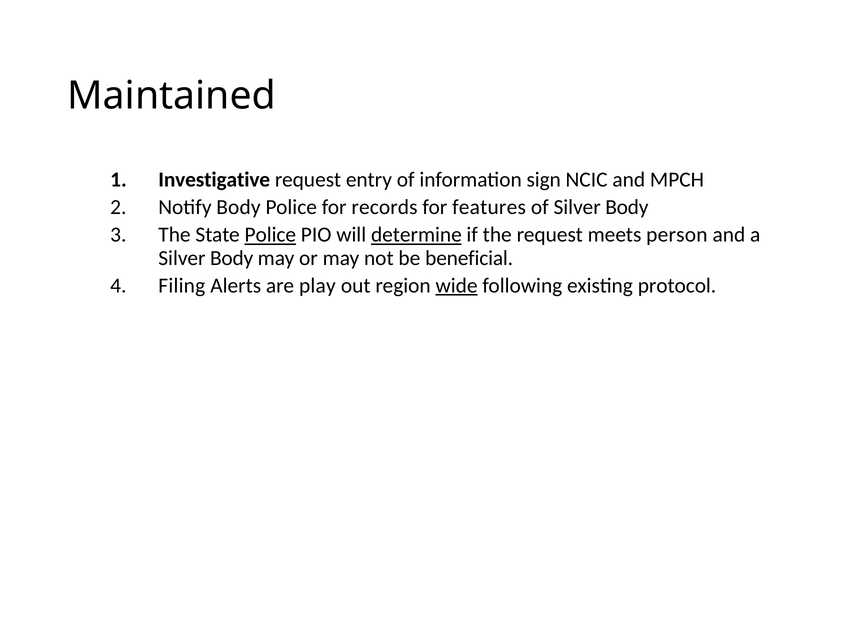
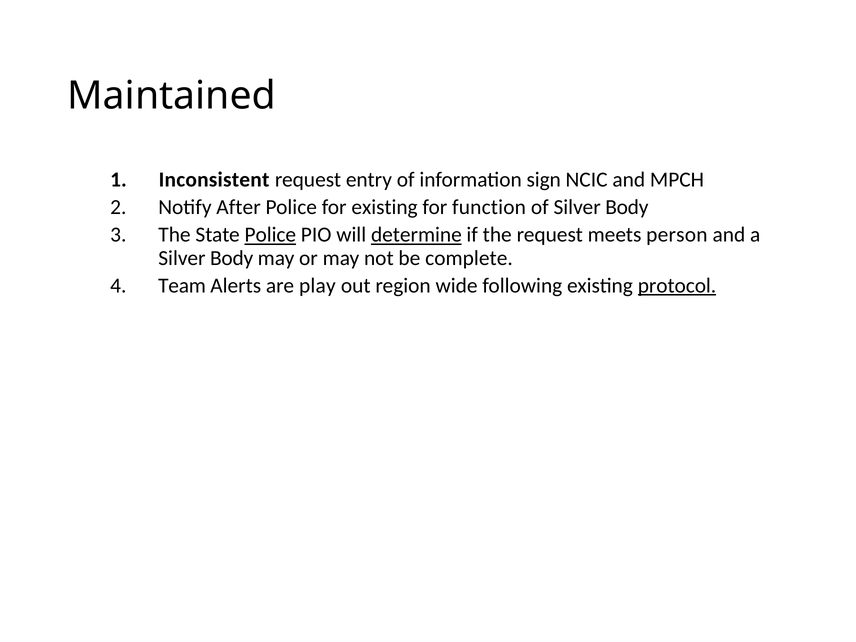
Investigative: Investigative -> Inconsistent
Notify Body: Body -> After
for records: records -> existing
features: features -> function
beneficial: beneficial -> complete
Filing: Filing -> Team
wide underline: present -> none
protocol underline: none -> present
